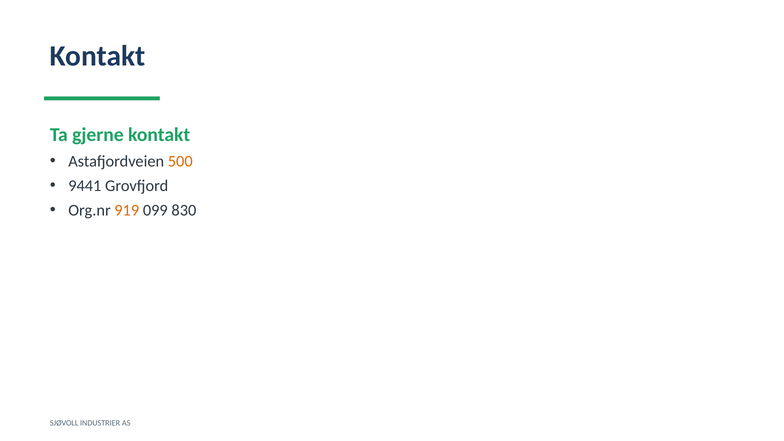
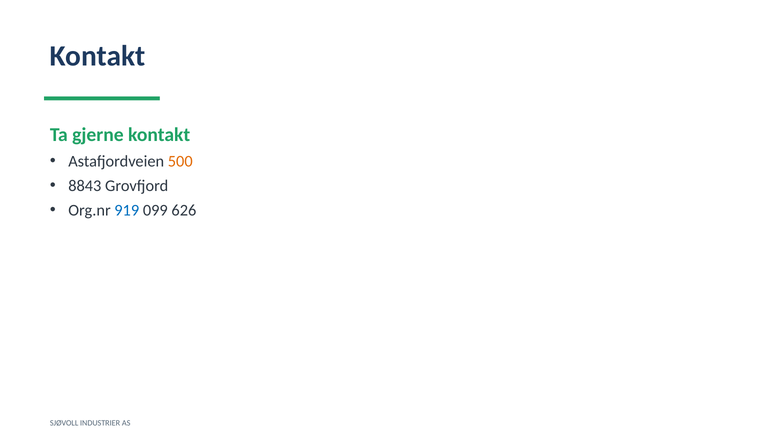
9441: 9441 -> 8843
919 colour: orange -> blue
830: 830 -> 626
